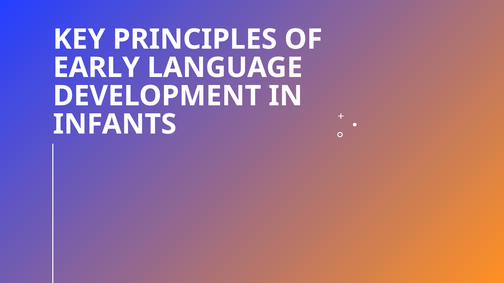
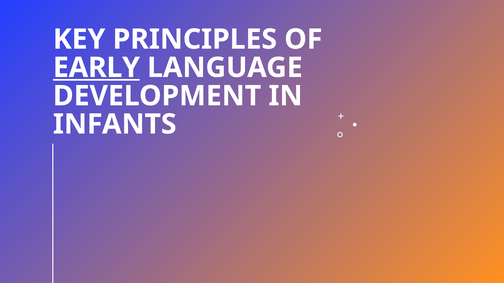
EARLY underline: none -> present
